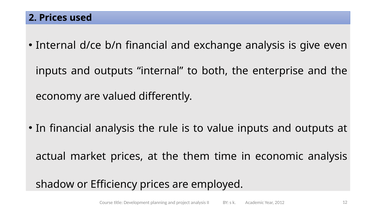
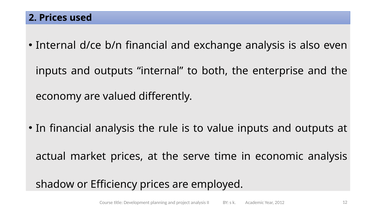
give: give -> also
them: them -> serve
